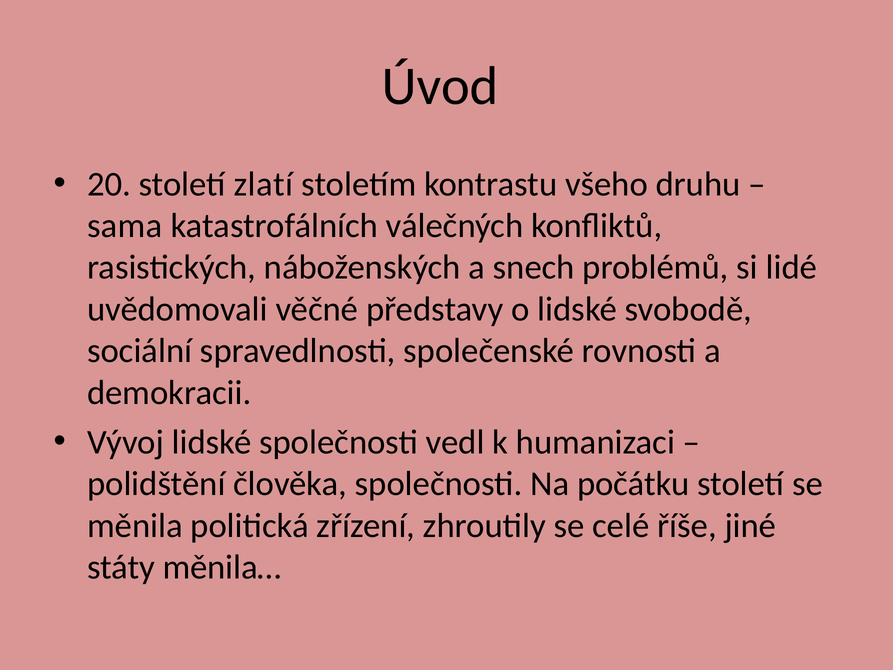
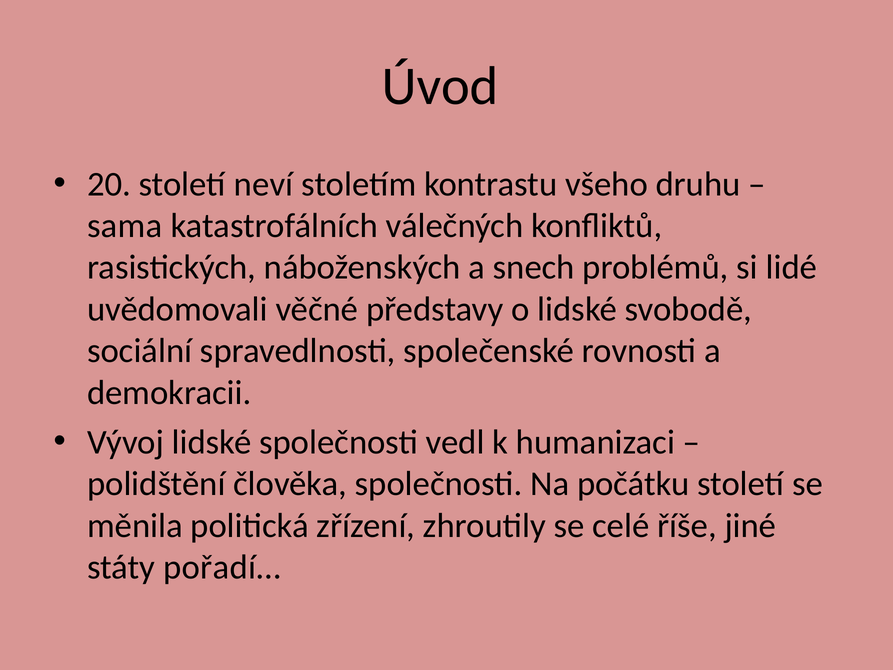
zlatí: zlatí -> neví
měnila…: měnila… -> pořadí…
